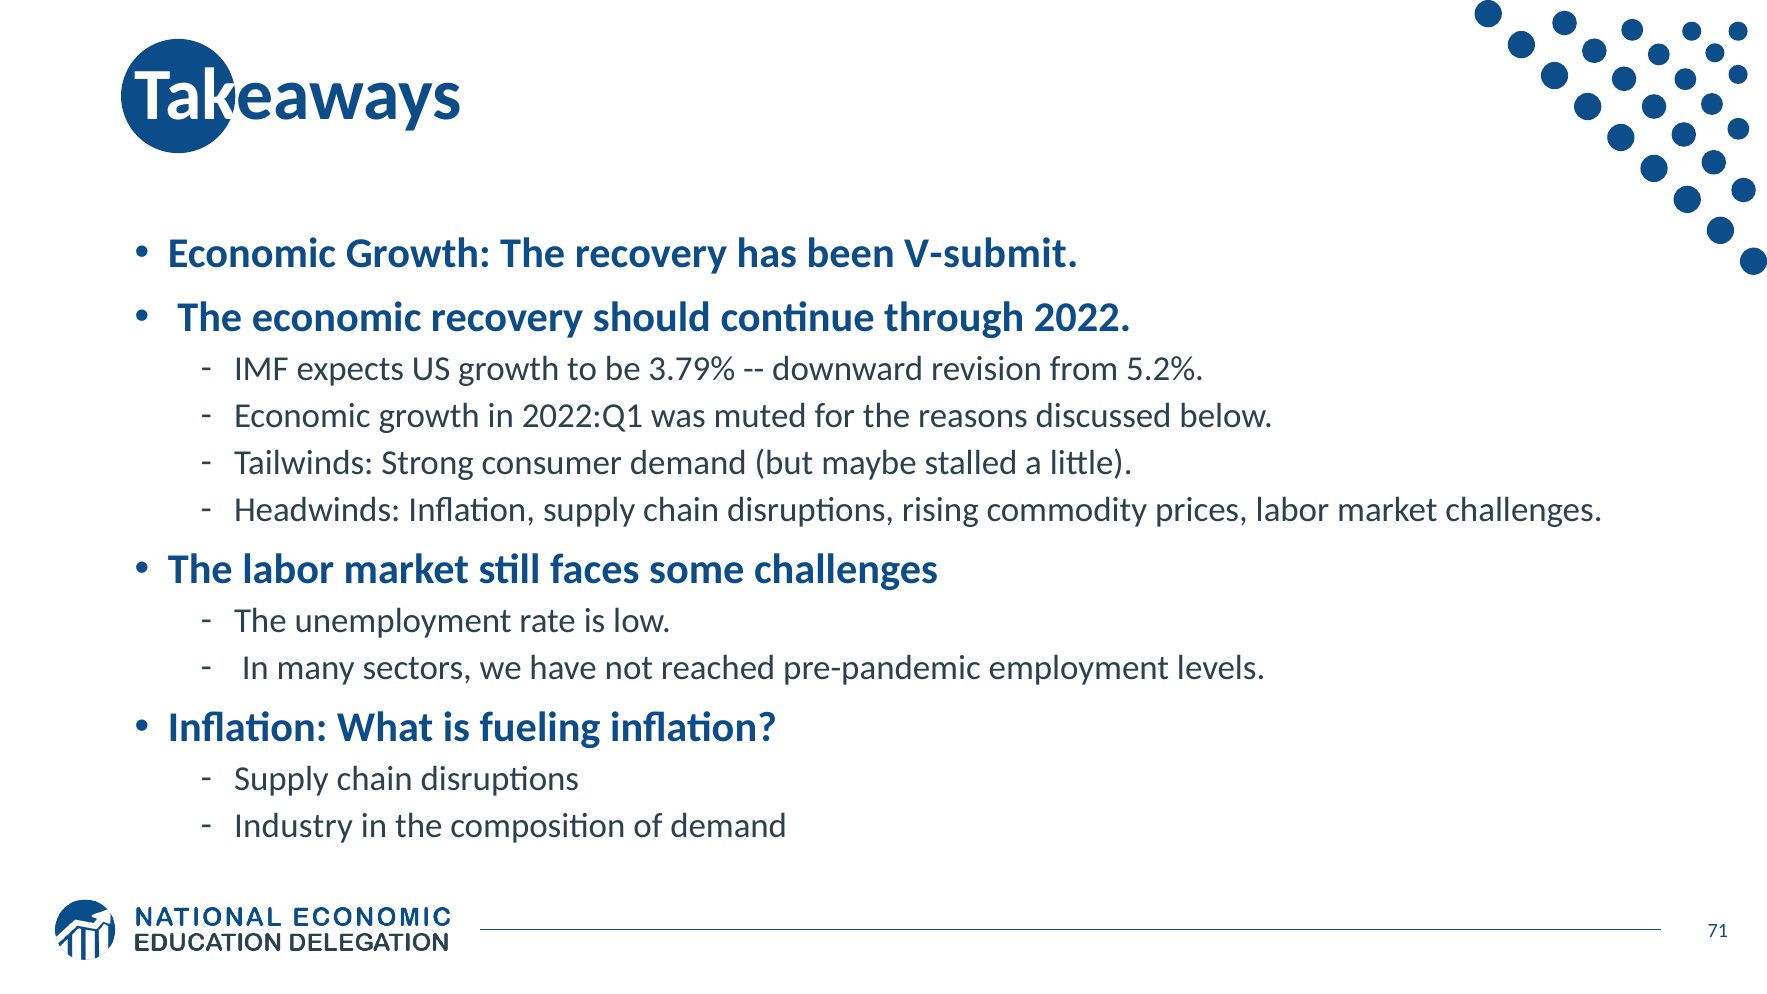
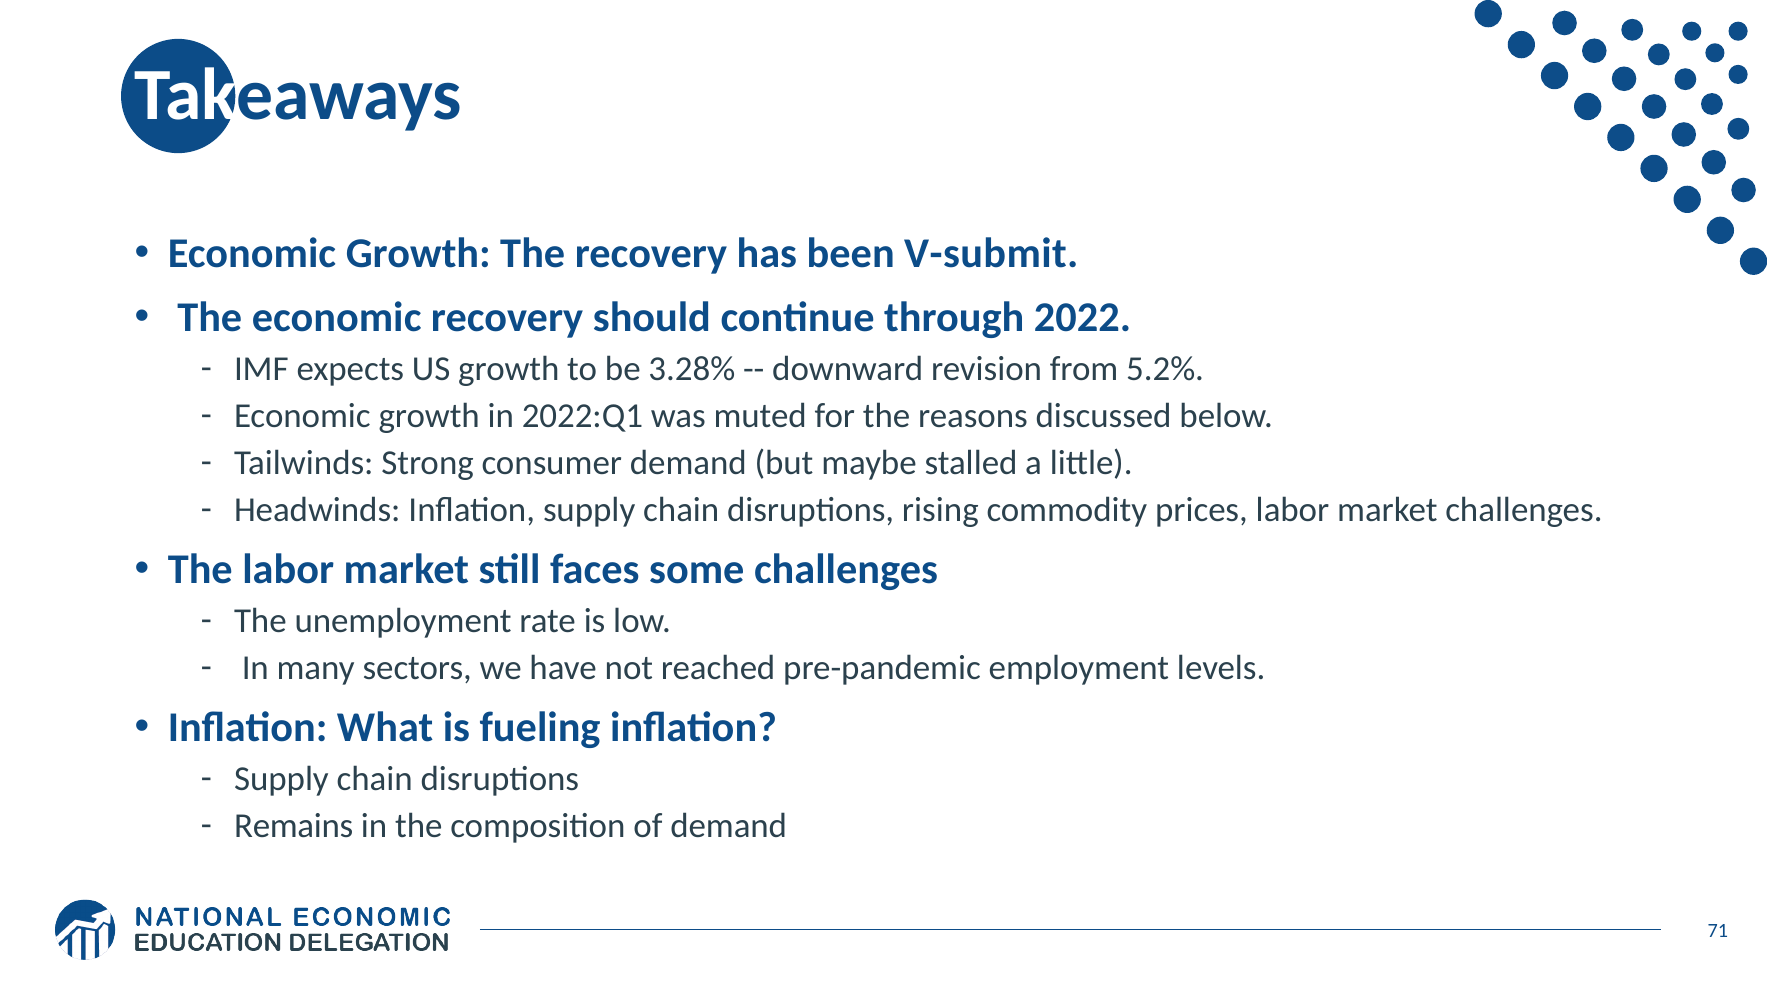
3.79%: 3.79% -> 3.28%
Industry: Industry -> Remains
